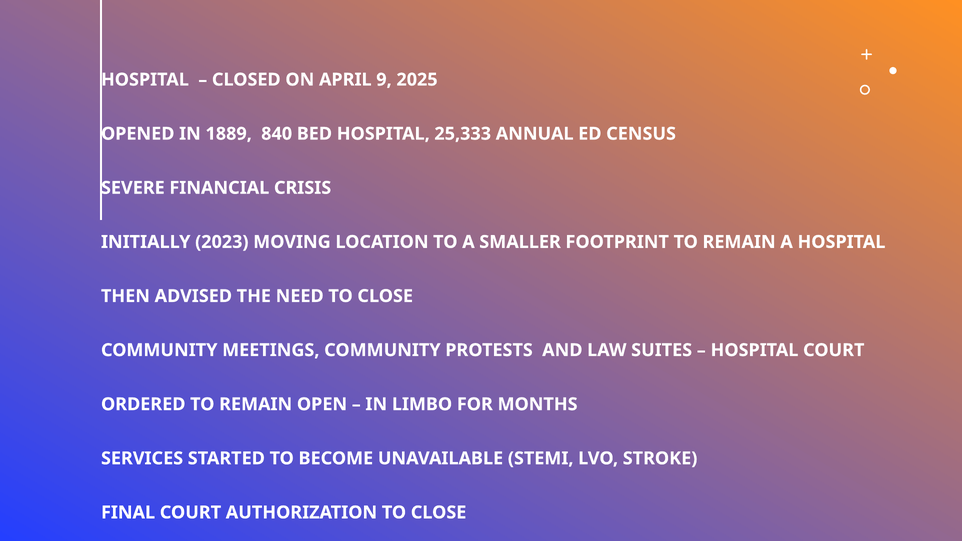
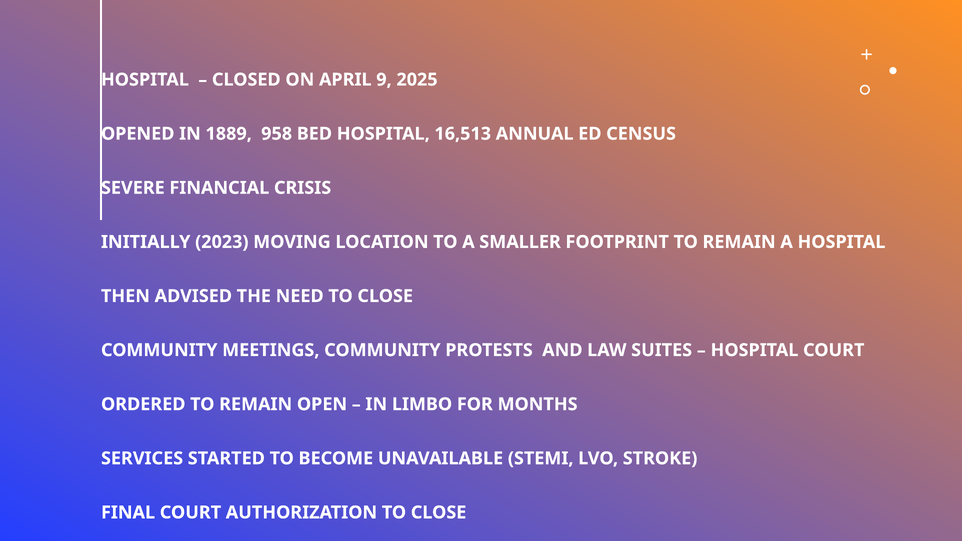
840: 840 -> 958
25,333: 25,333 -> 16,513
